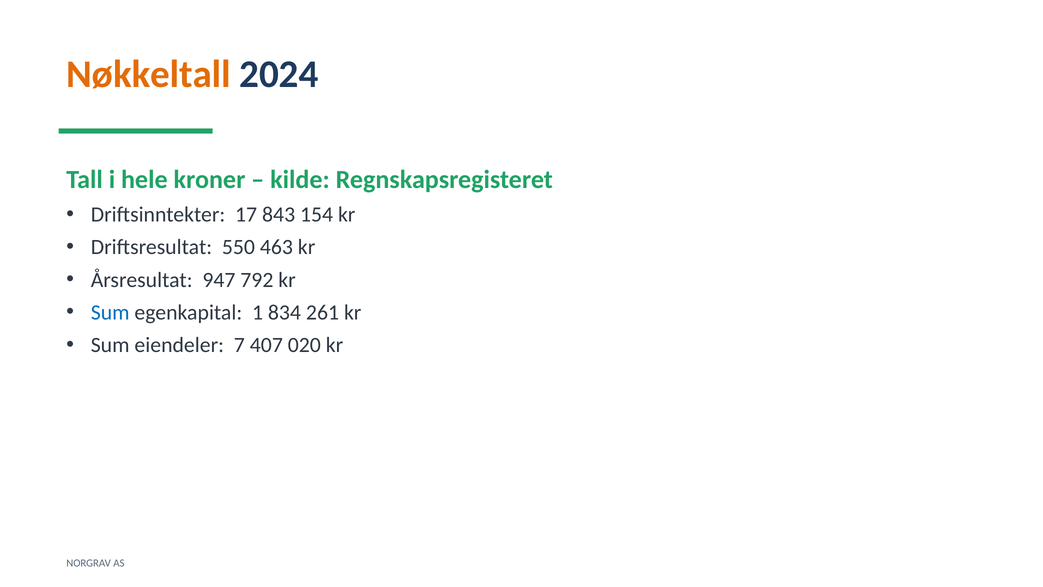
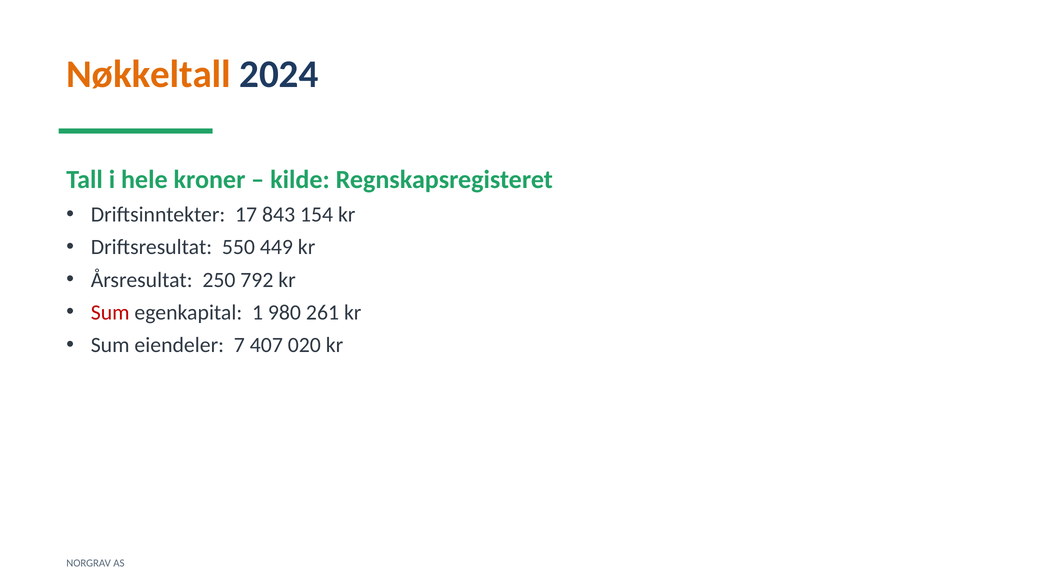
463: 463 -> 449
947: 947 -> 250
Sum at (110, 312) colour: blue -> red
834: 834 -> 980
